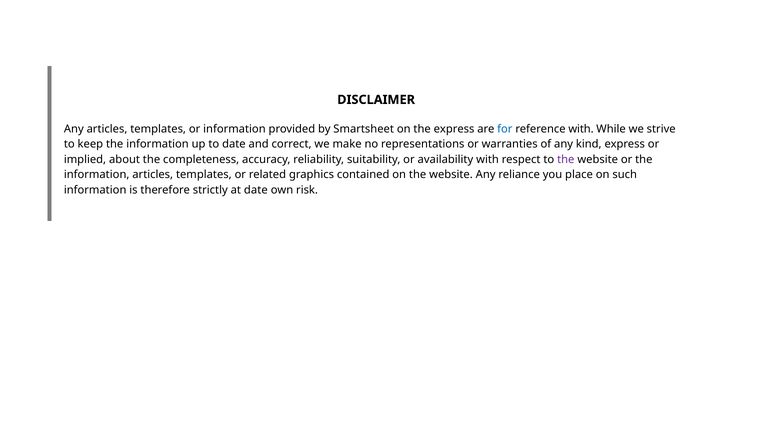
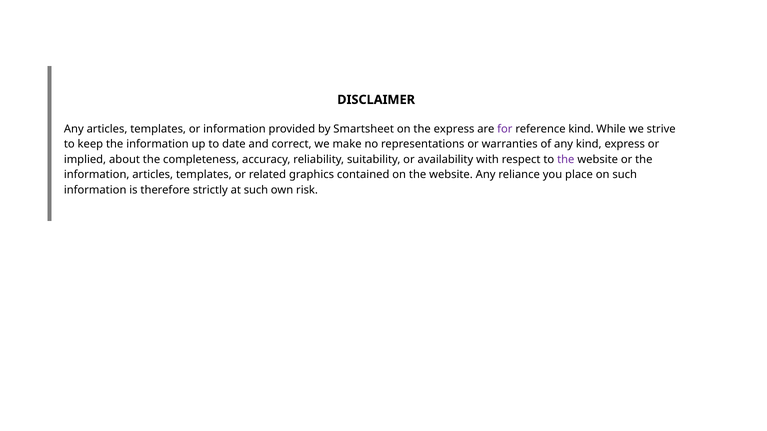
for colour: blue -> purple
reference with: with -> kind
at date: date -> such
